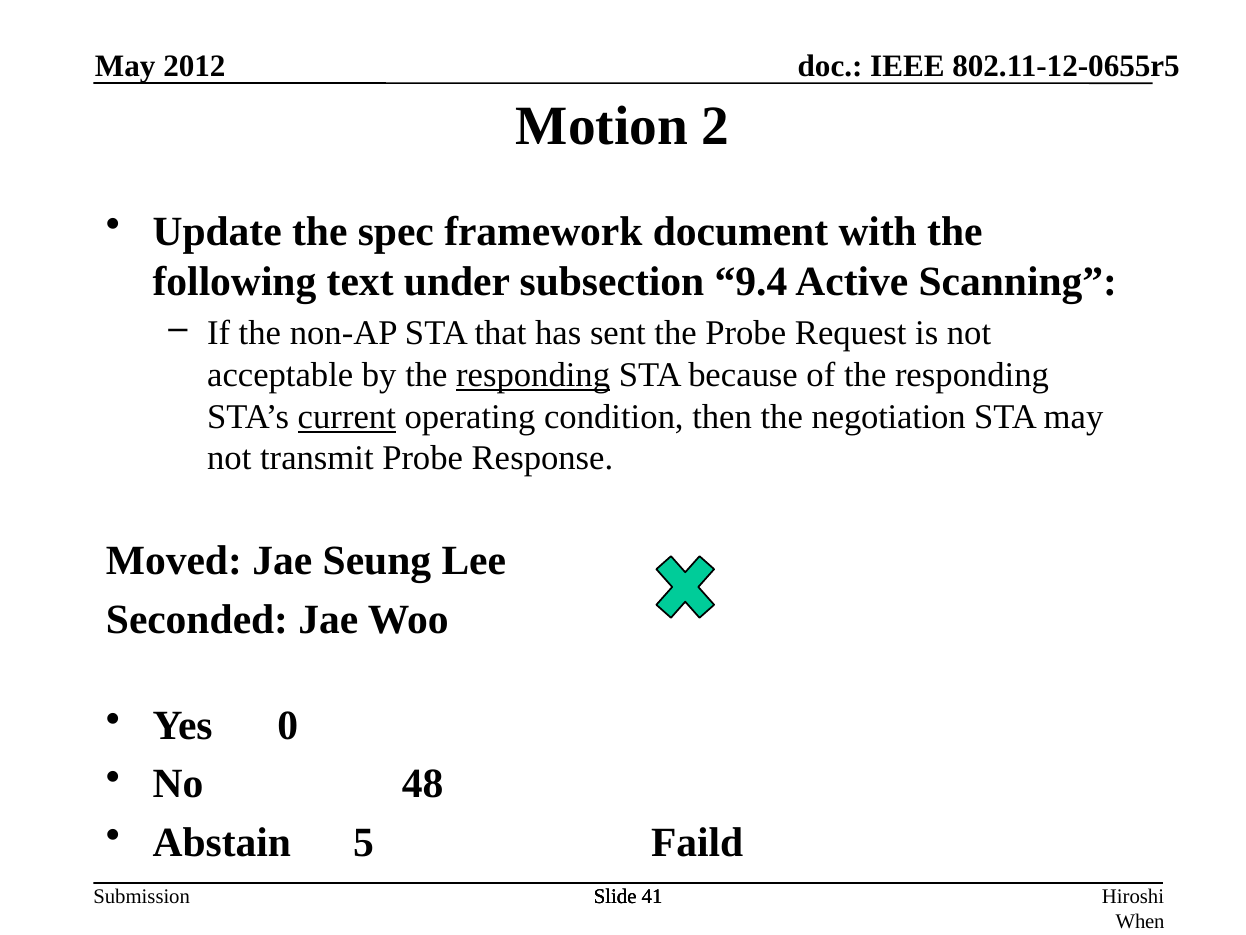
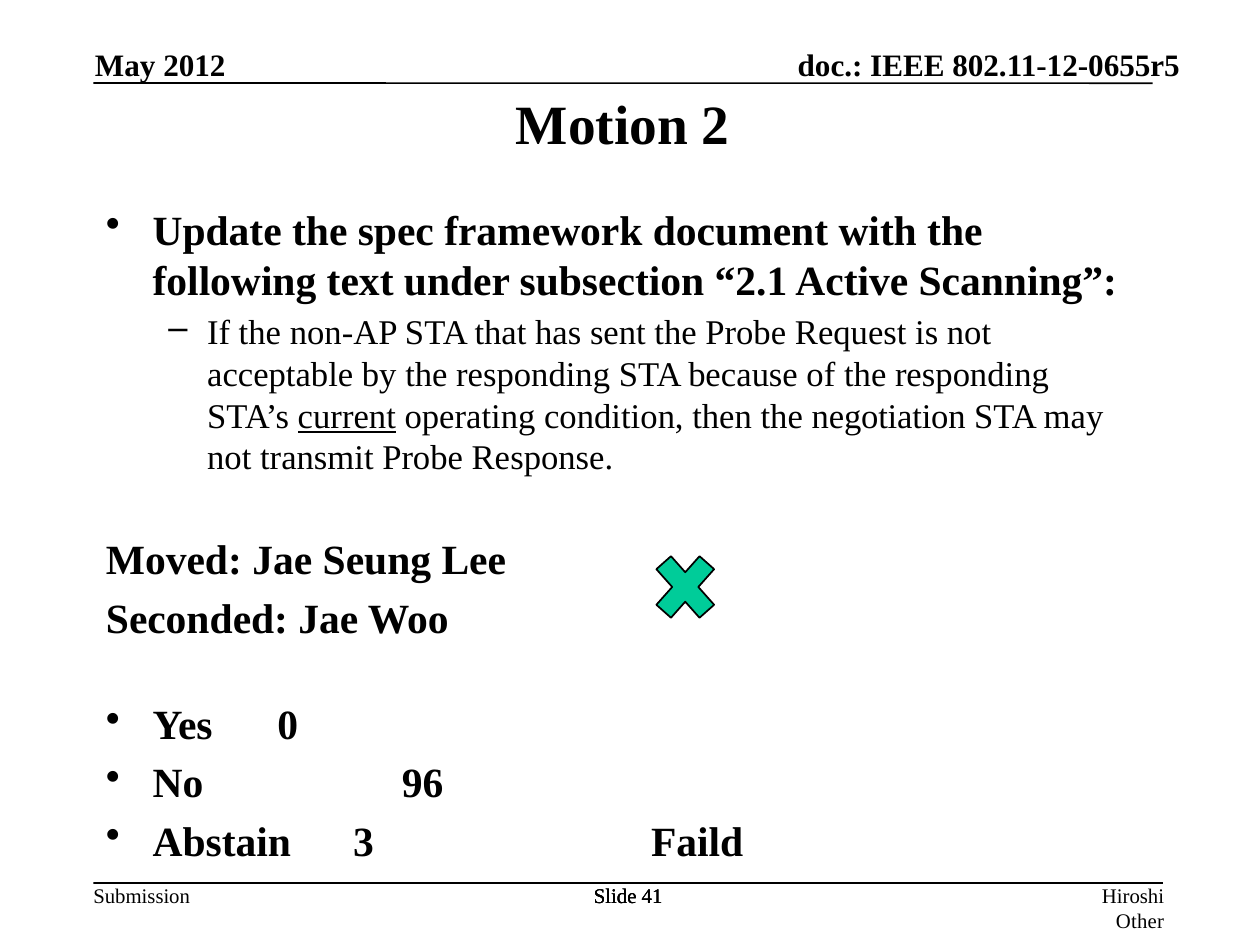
9.4: 9.4 -> 2.1
responding at (533, 375) underline: present -> none
48: 48 -> 96
5: 5 -> 3
When: When -> Other
